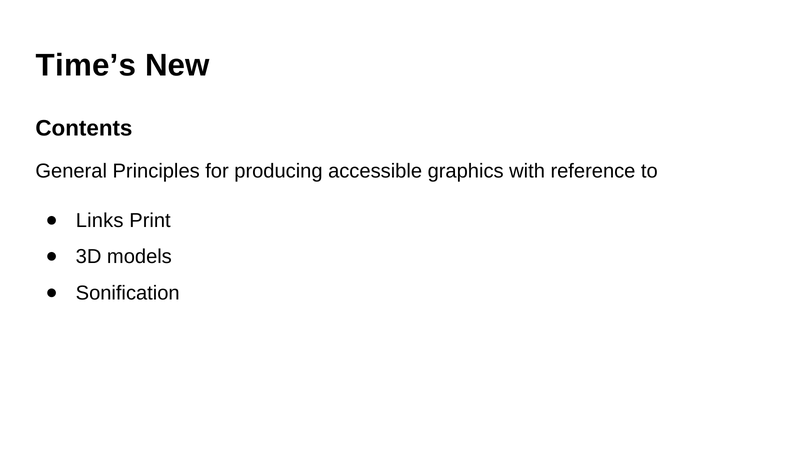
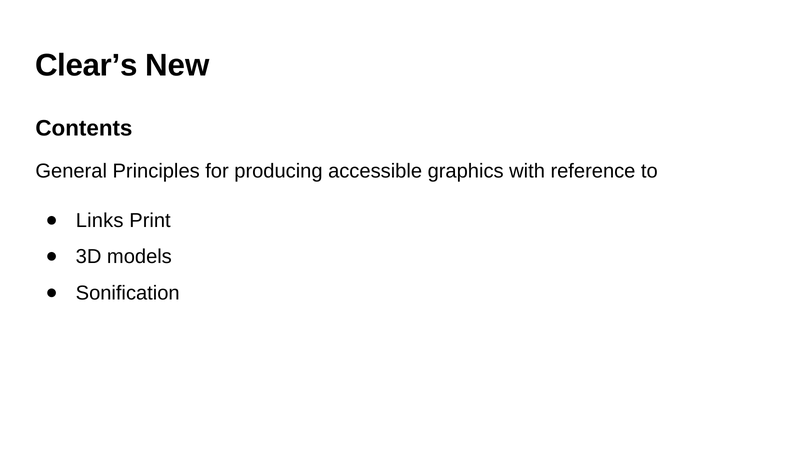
Time’s: Time’s -> Clear’s
